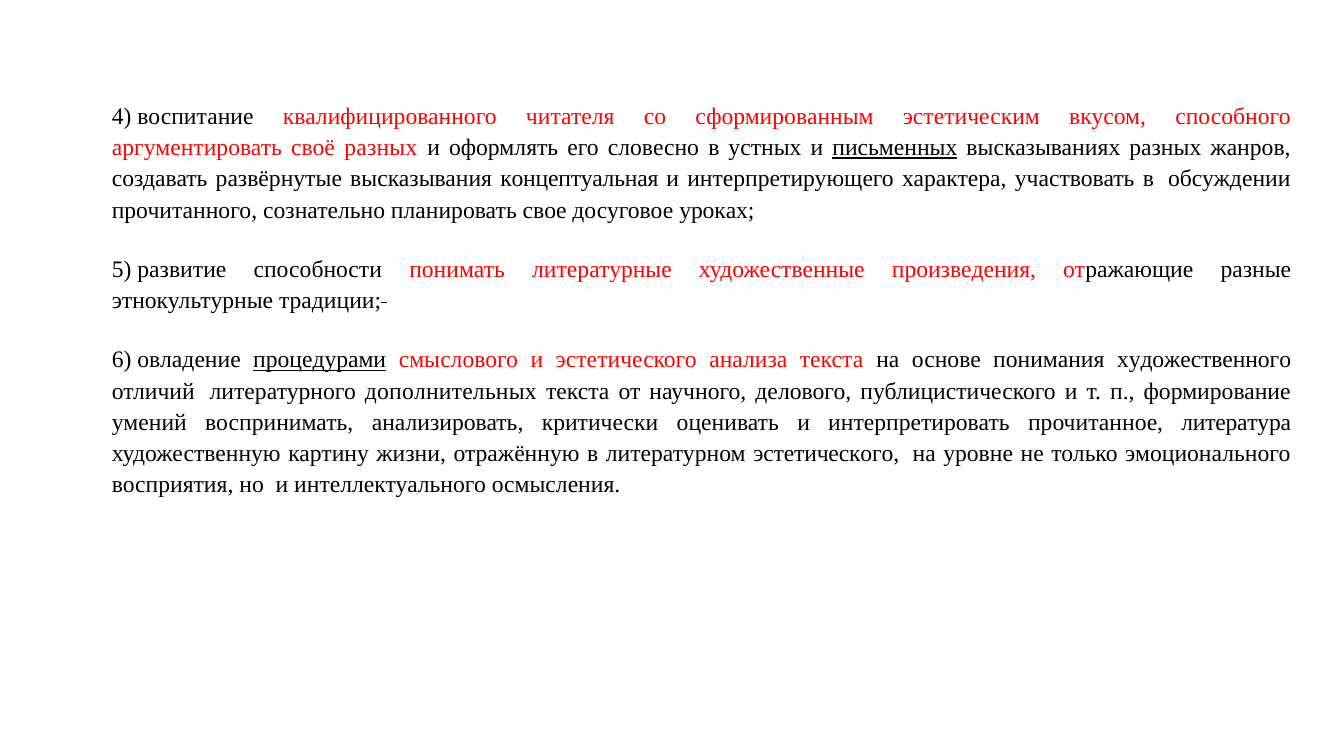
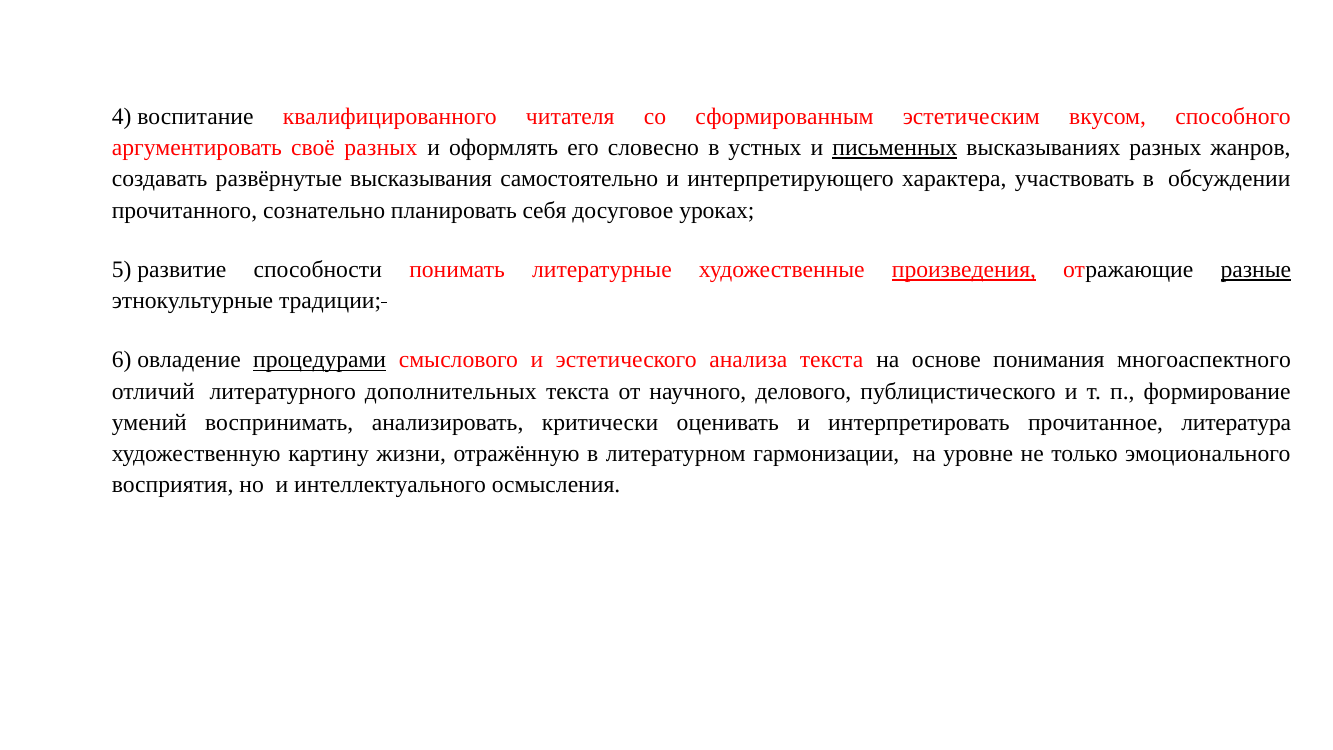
концептуальная: концептуальная -> самостоятельно
свое: свое -> себя
произведения underline: none -> present
разные underline: none -> present
художественного: художественного -> многоаспектного
литературном эстетического: эстетического -> гармонизации
